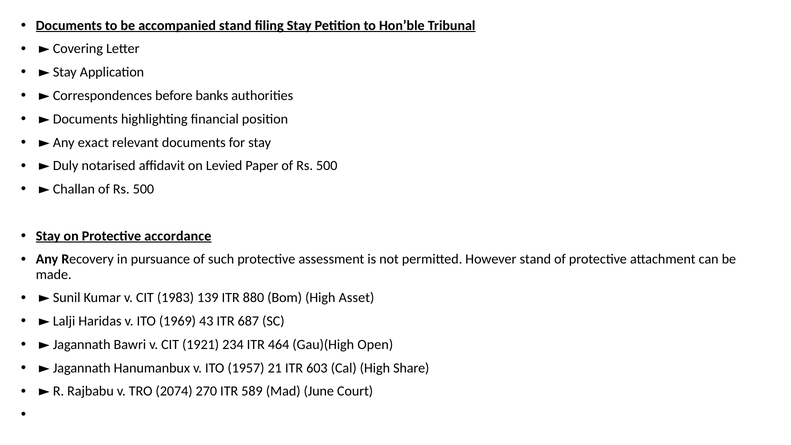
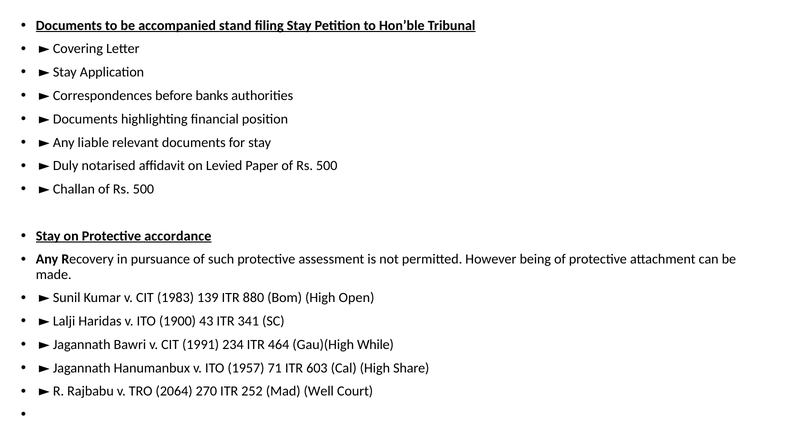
exact: exact -> liable
However stand: stand -> being
Asset: Asset -> Open
1969: 1969 -> 1900
687: 687 -> 341
1921: 1921 -> 1991
Open: Open -> While
21: 21 -> 71
2074: 2074 -> 2064
589: 589 -> 252
June: June -> Well
